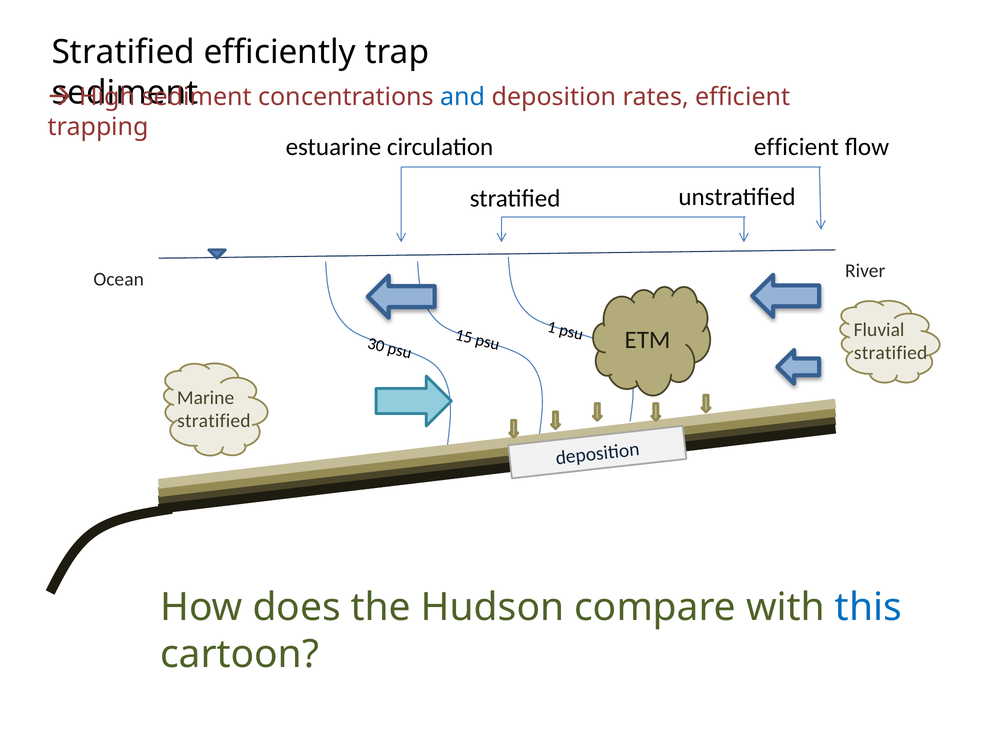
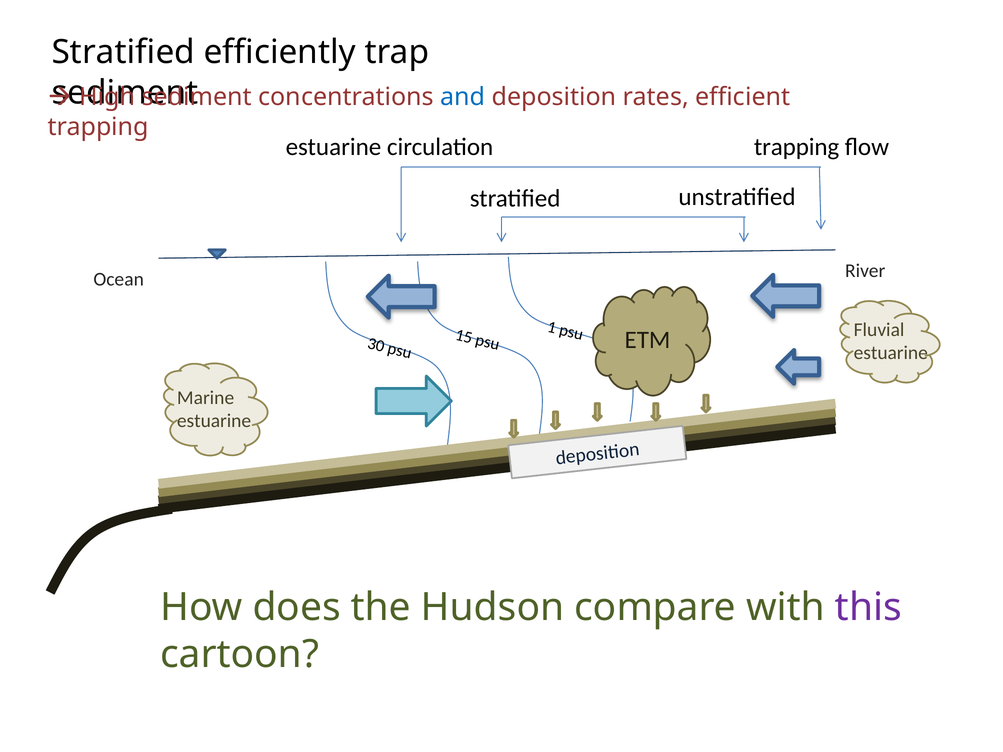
circulation efficient: efficient -> trapping
stratified at (891, 353): stratified -> estuarine
stratified at (214, 421): stratified -> estuarine
this colour: blue -> purple
